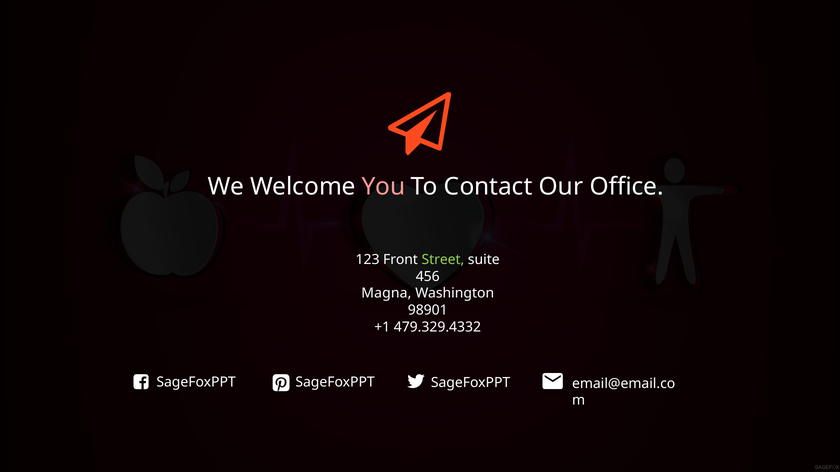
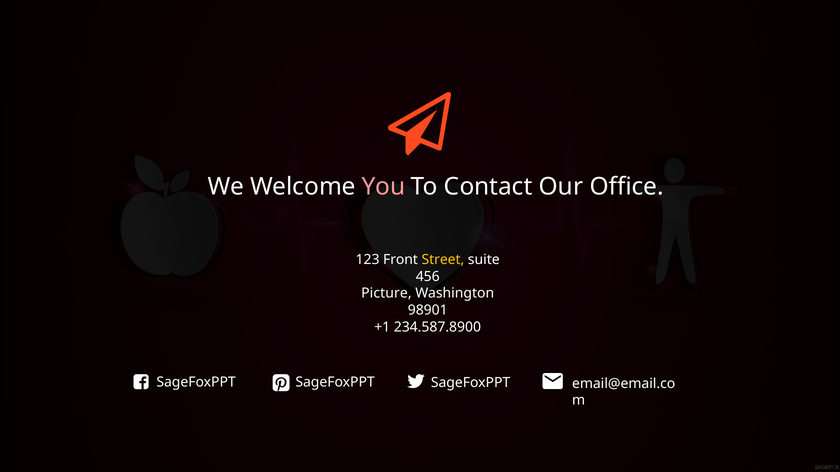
Street colour: light green -> yellow
Magna: Magna -> Picture
479.329.4332: 479.329.4332 -> 234.587.8900
